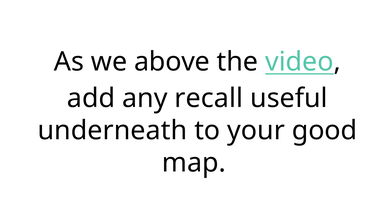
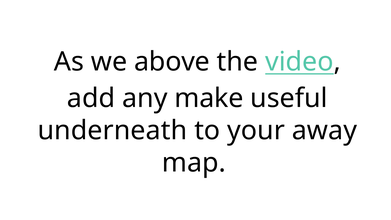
recall: recall -> make
good: good -> away
